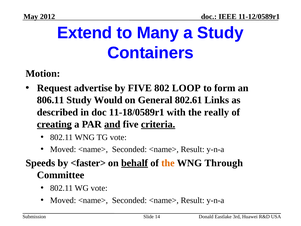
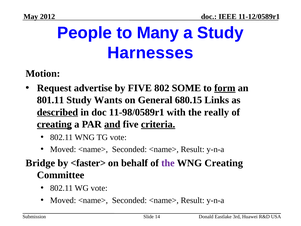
Extend: Extend -> People
Containers: Containers -> Harnesses
LOOP: LOOP -> SOME
form underline: none -> present
806.11: 806.11 -> 801.11
Would: Would -> Wants
802.61: 802.61 -> 680.15
described underline: none -> present
11-18/0589r1: 11-18/0589r1 -> 11-98/0589r1
Speeds: Speeds -> Bridge
behalf underline: present -> none
the at (168, 163) colour: orange -> purple
WNG Through: Through -> Creating
